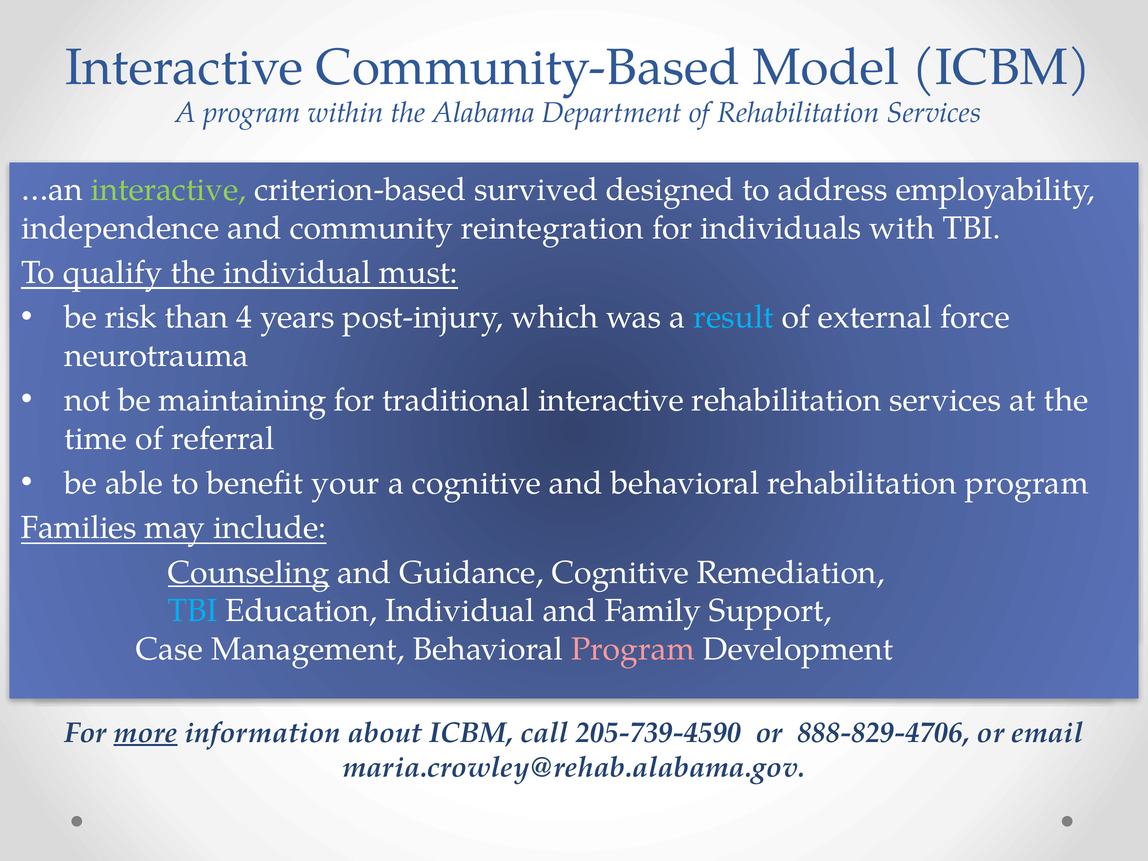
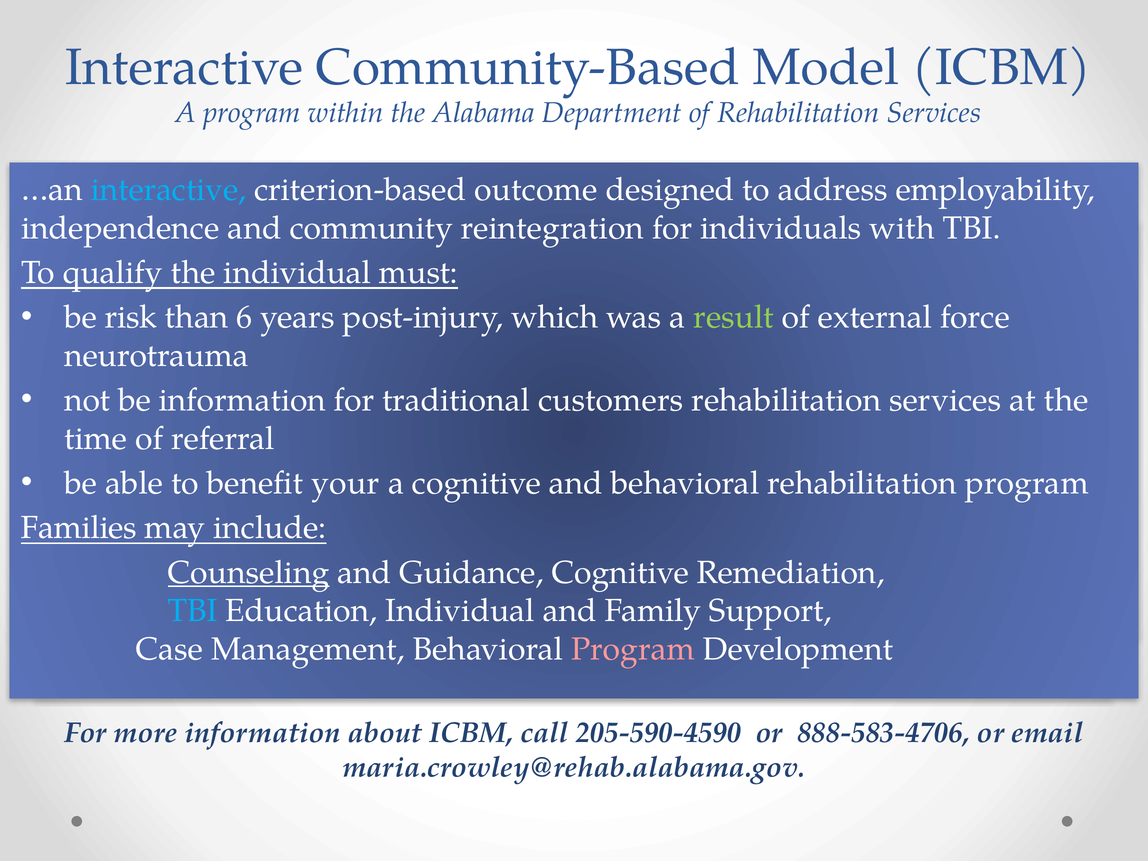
interactive at (169, 190) colour: light green -> light blue
survived: survived -> outcome
4: 4 -> 6
result colour: light blue -> light green
be maintaining: maintaining -> information
traditional interactive: interactive -> customers
more underline: present -> none
205-739-4590: 205-739-4590 -> 205-590-4590
888-829-4706: 888-829-4706 -> 888-583-4706
